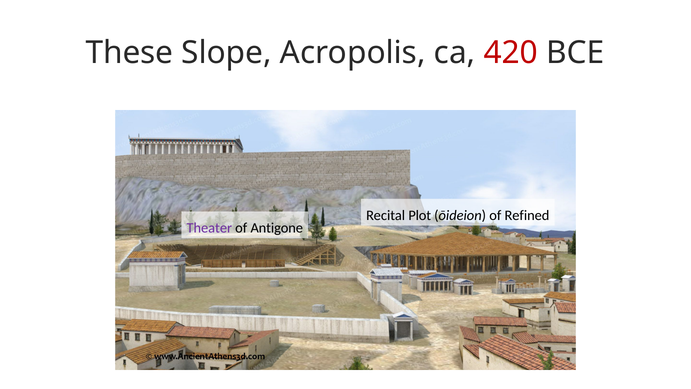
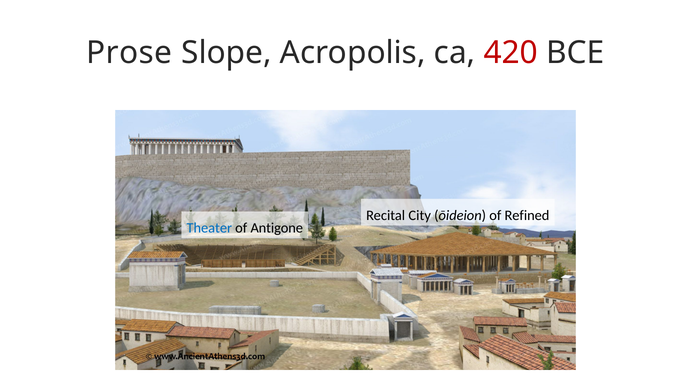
These: These -> Prose
Plot: Plot -> City
Theater colour: purple -> blue
